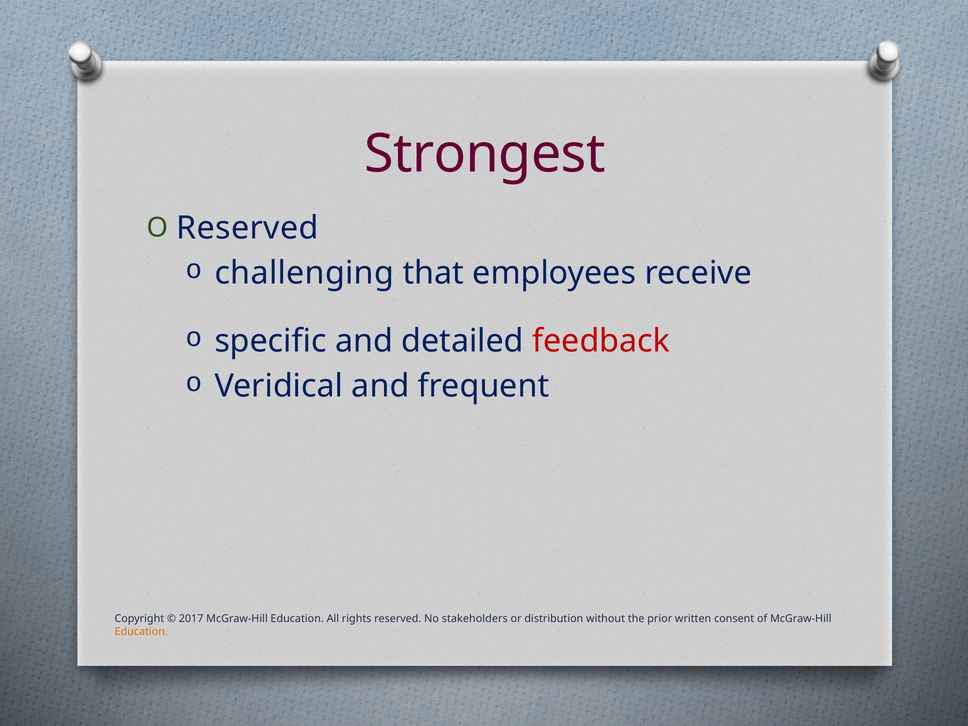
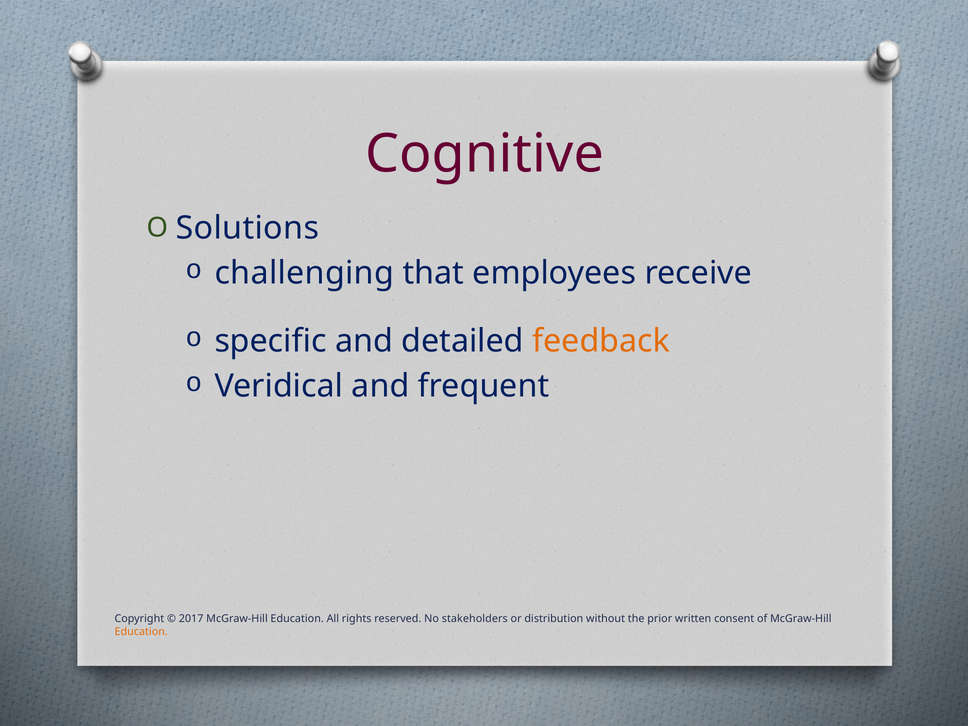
Strongest: Strongest -> Cognitive
Reserved at (247, 228): Reserved -> Solutions
feedback colour: red -> orange
